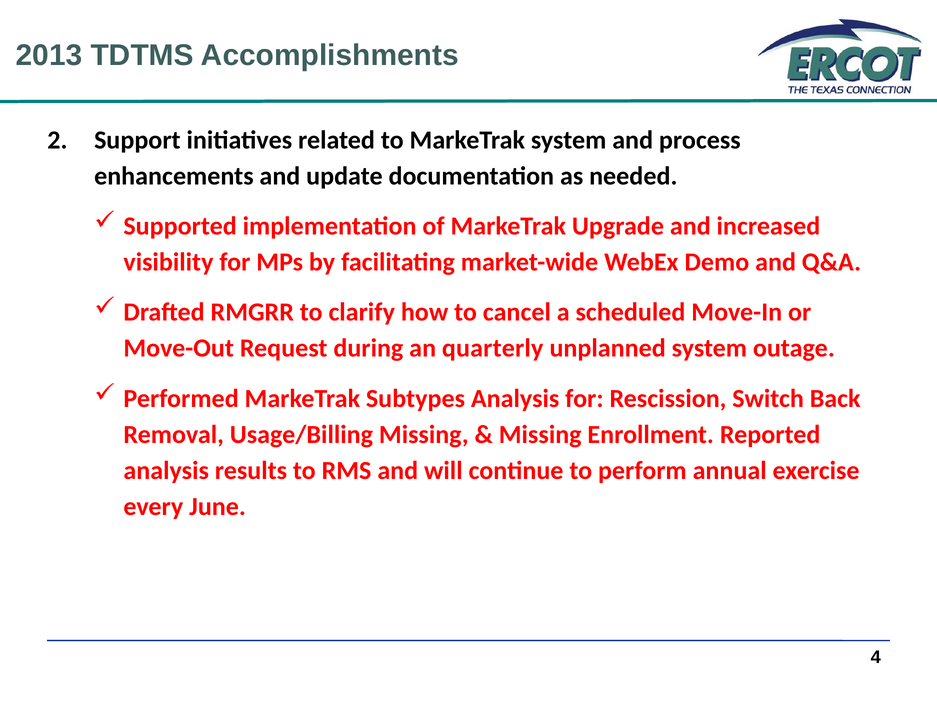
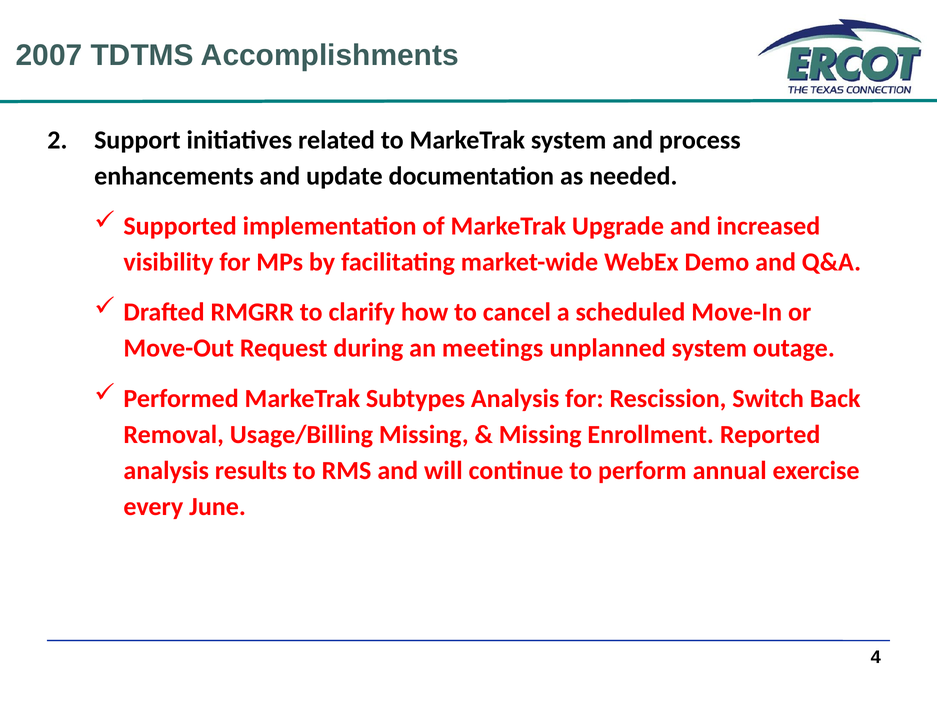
2013: 2013 -> 2007
quarterly: quarterly -> meetings
